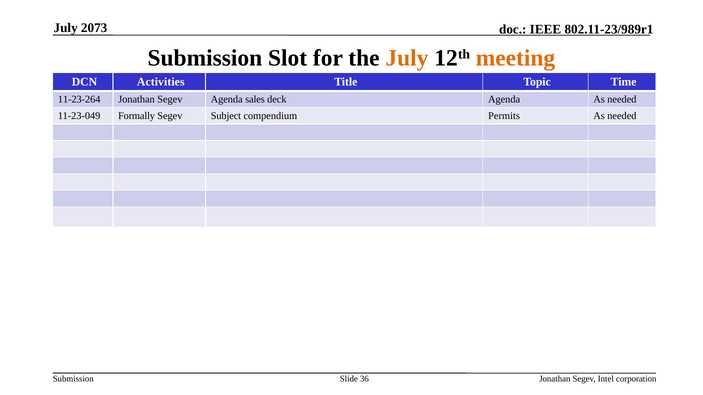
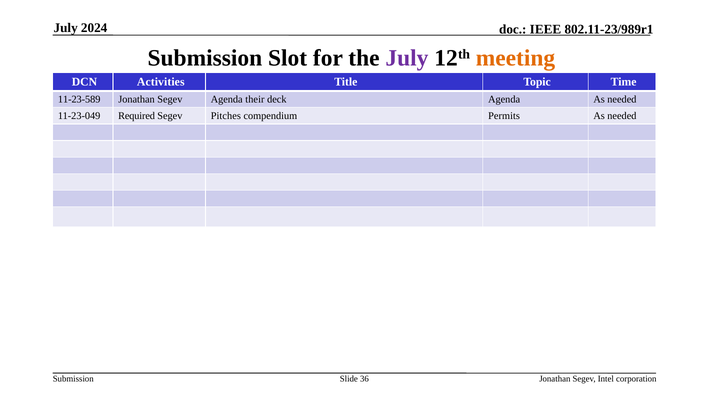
2073: 2073 -> 2024
July at (407, 58) colour: orange -> purple
11-23-264: 11-23-264 -> 11-23-589
sales: sales -> their
Formally: Formally -> Required
Subject: Subject -> Pitches
